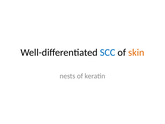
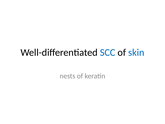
skin colour: orange -> blue
